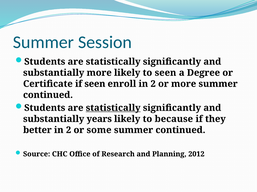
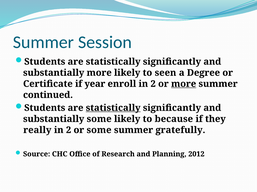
if seen: seen -> year
more at (184, 84) underline: none -> present
substantially years: years -> some
better: better -> really
continued at (180, 131): continued -> gratefully
